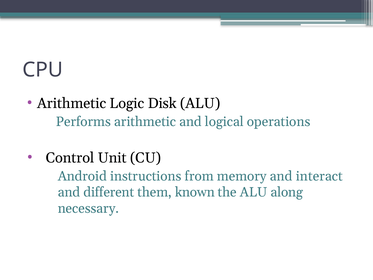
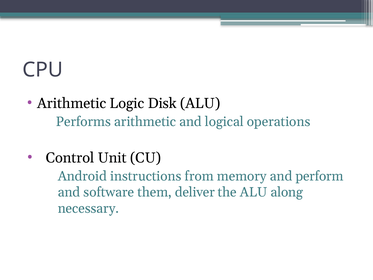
interact: interact -> perform
different: different -> software
known: known -> deliver
